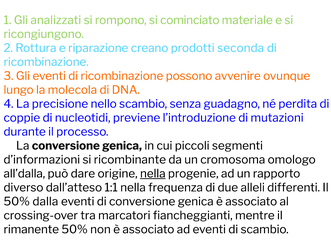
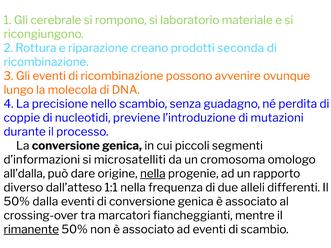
analizzati: analizzati -> cerebrale
cominciato: cominciato -> laboratorio
ricombinante: ricombinante -> microsatelliti
rimanente underline: none -> present
